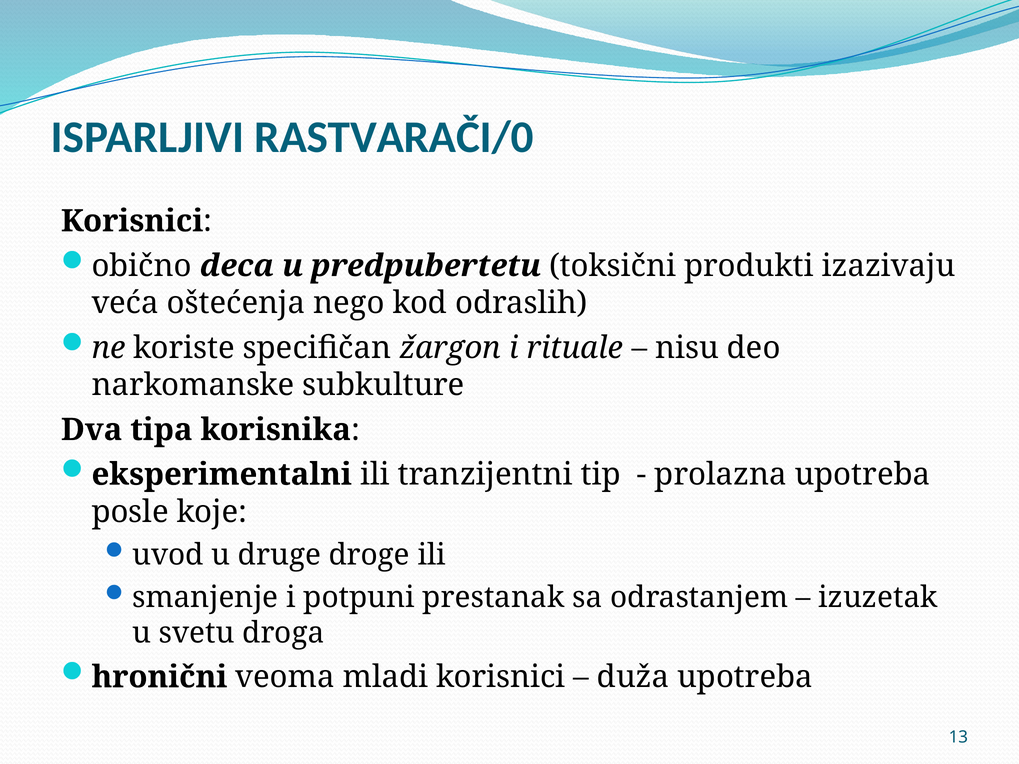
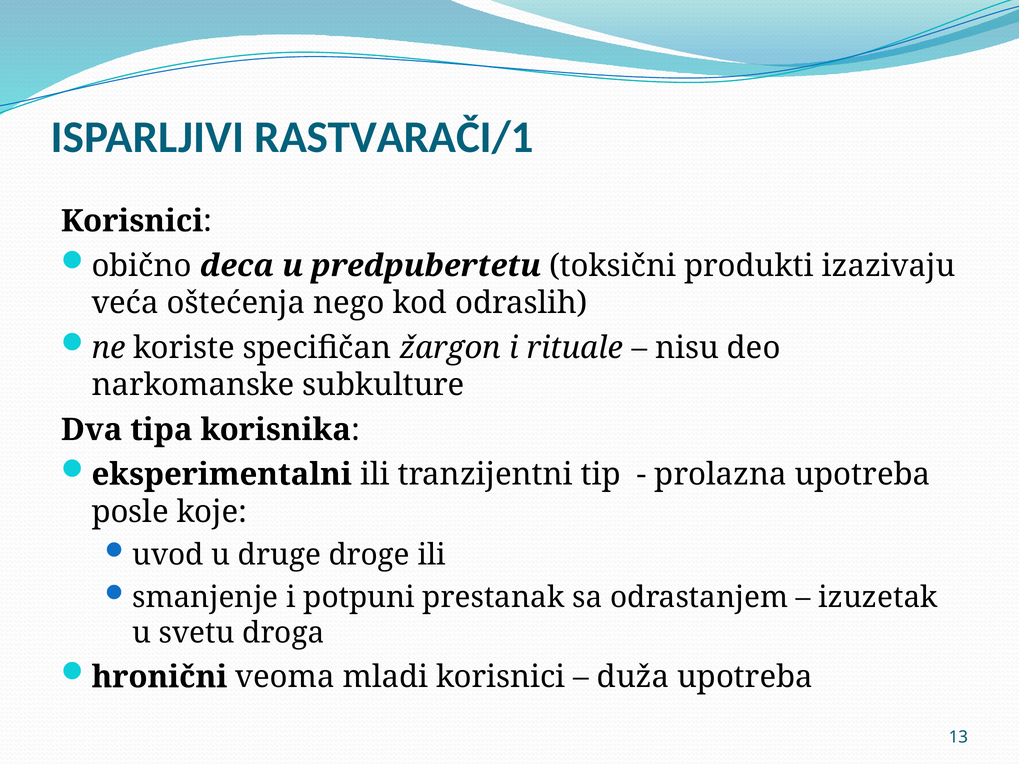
RASTVARAČI/0: RASTVARAČI/0 -> RASTVARAČI/1
